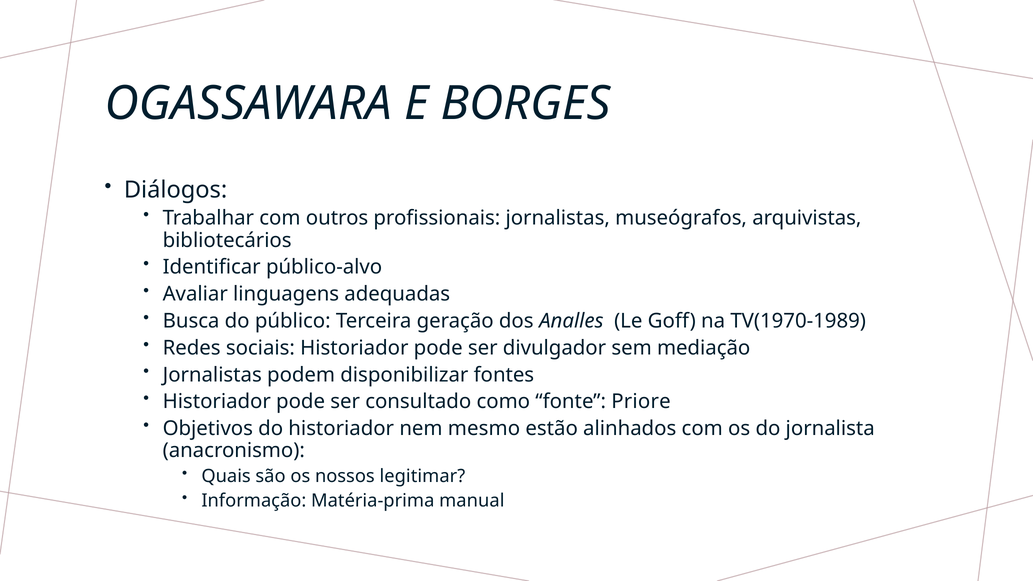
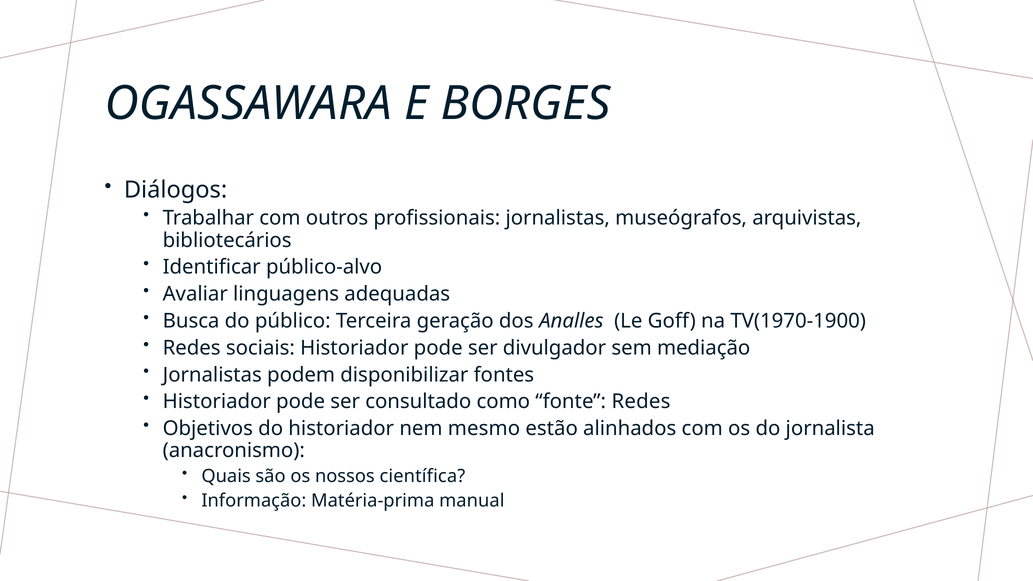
TV(1970-1989: TV(1970-1989 -> TV(1970-1900
fonte Priore: Priore -> Redes
legitimar: legitimar -> científica
